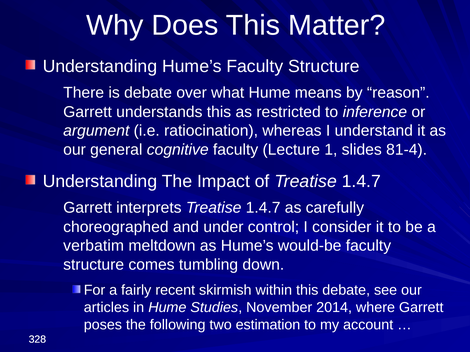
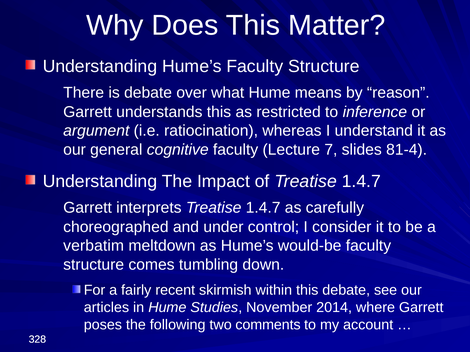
1: 1 -> 7
estimation: estimation -> comments
